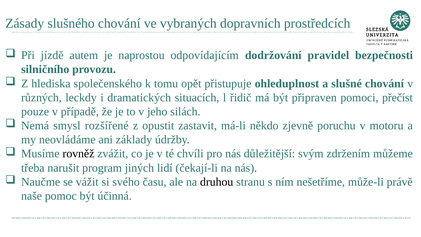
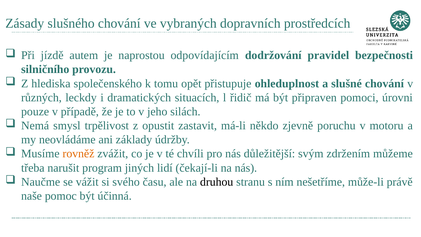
přečíst: přečíst -> úrovni
rozšířené: rozšířené -> trpělivost
rovněž colour: black -> orange
